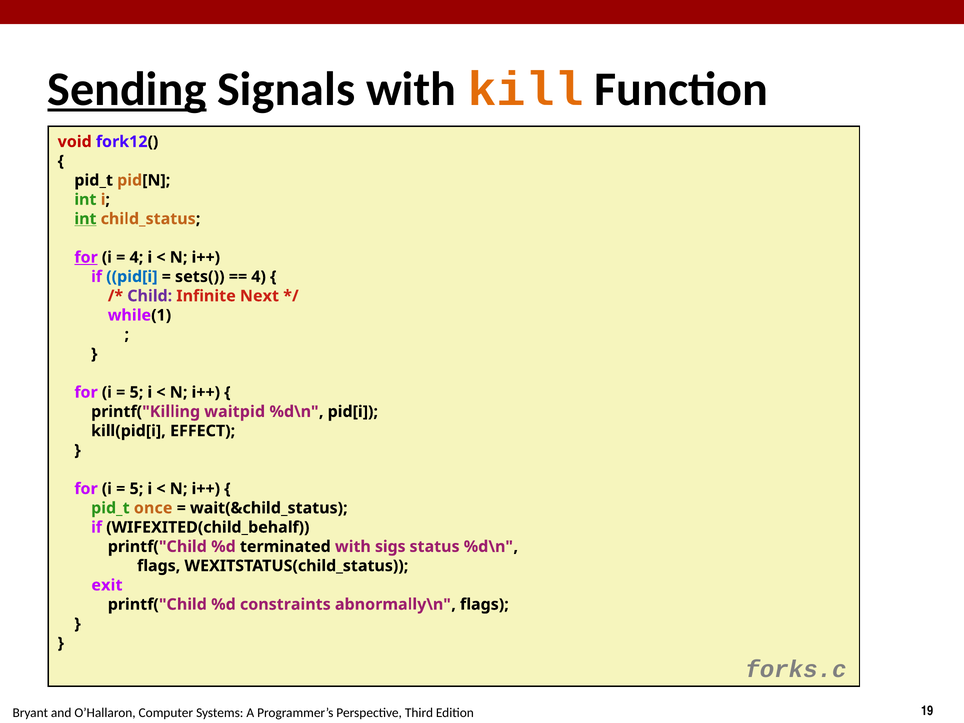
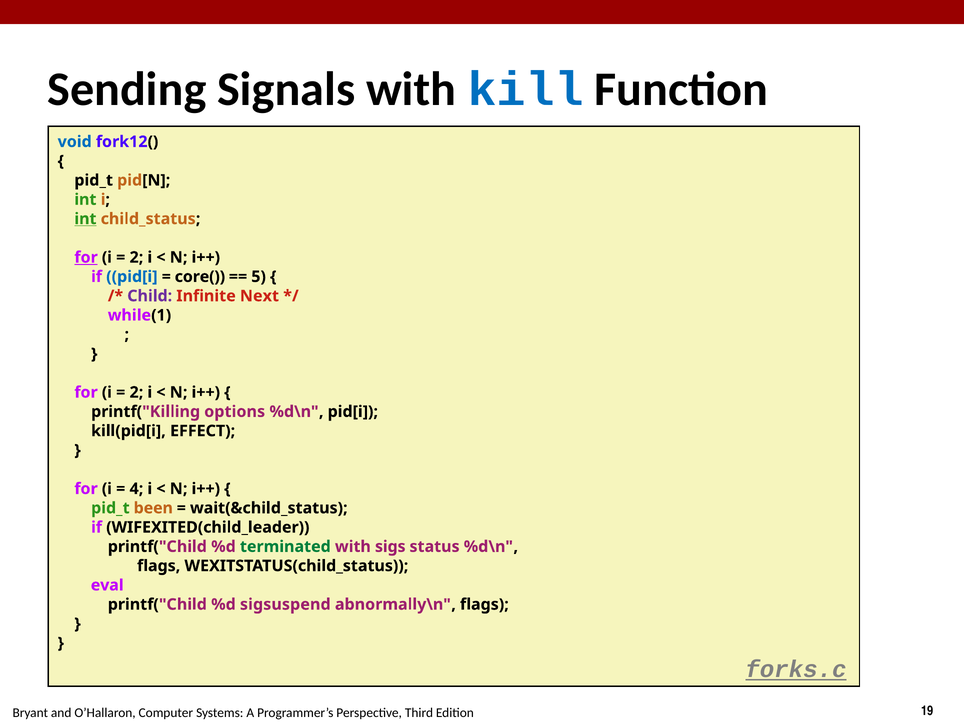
Sending underline: present -> none
kill colour: orange -> blue
void colour: red -> blue
4 at (136, 257): 4 -> 2
sets(: sets( -> core(
4 at (259, 277): 4 -> 5
5 at (136, 392): 5 -> 2
waitpid: waitpid -> options
5 at (136, 489): 5 -> 4
once: once -> been
WIFEXITED(child_behalf: WIFEXITED(child_behalf -> WIFEXITED(child_leader
terminated colour: black -> green
exit: exit -> eval
constraints: constraints -> sigsuspend
forks.c underline: none -> present
